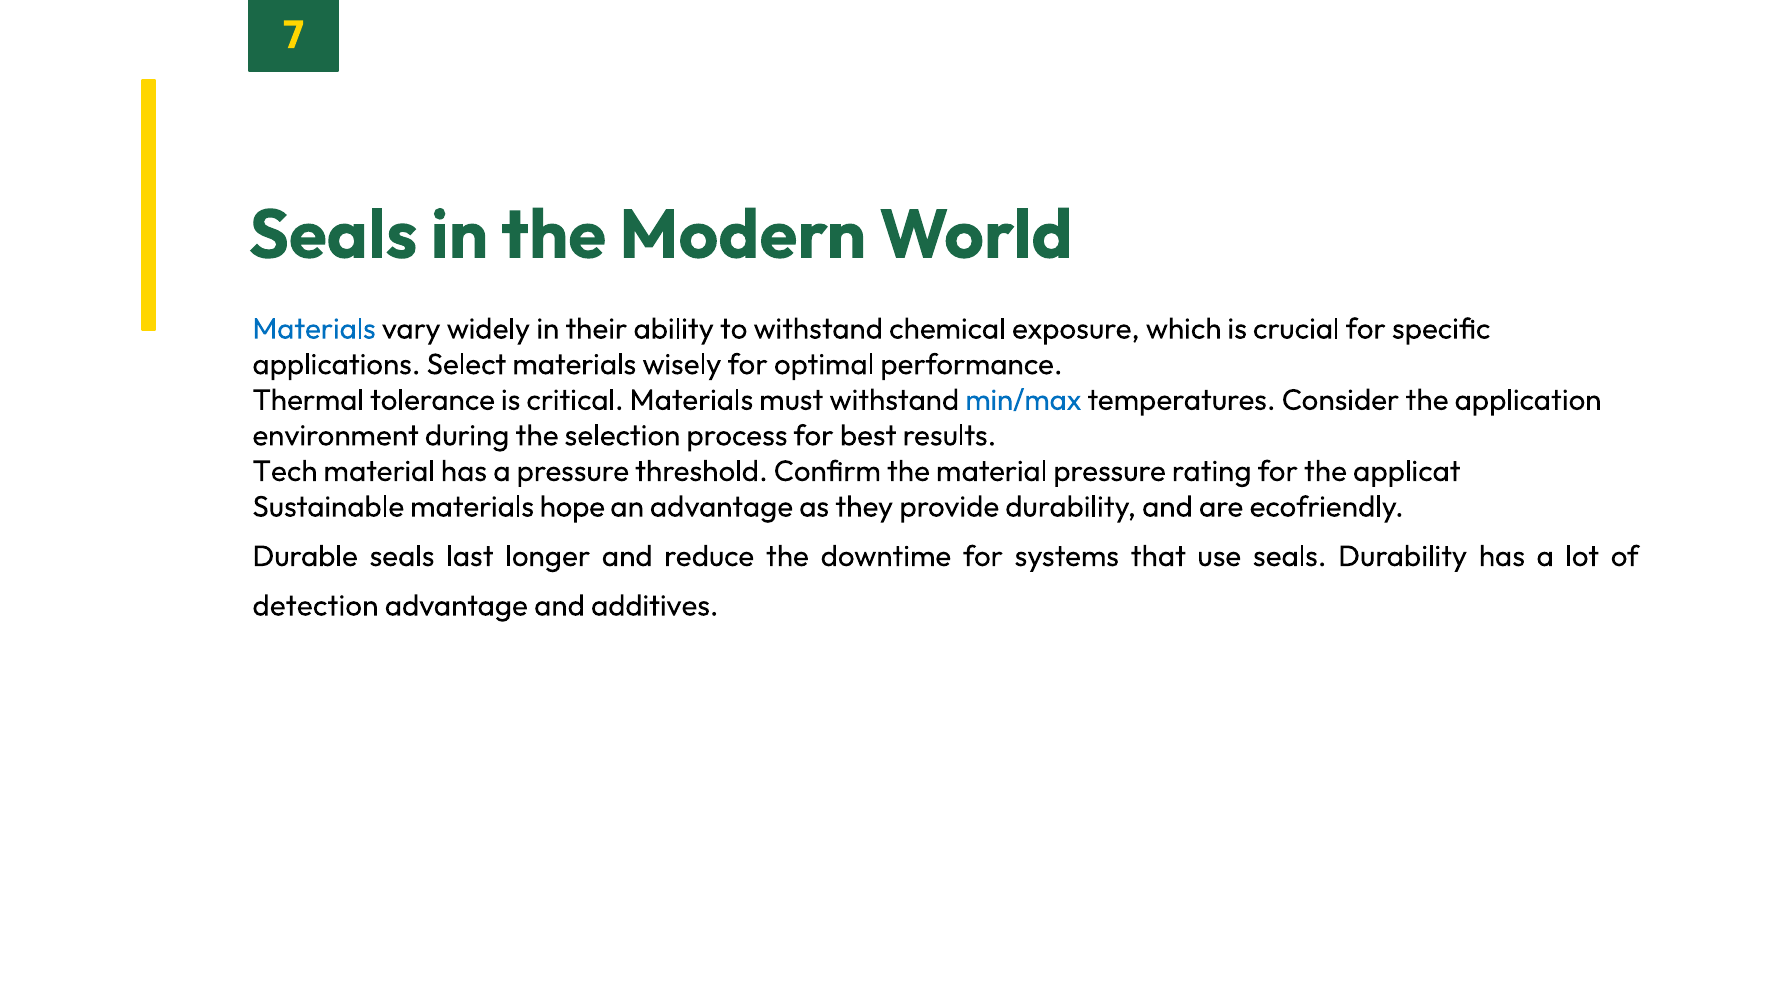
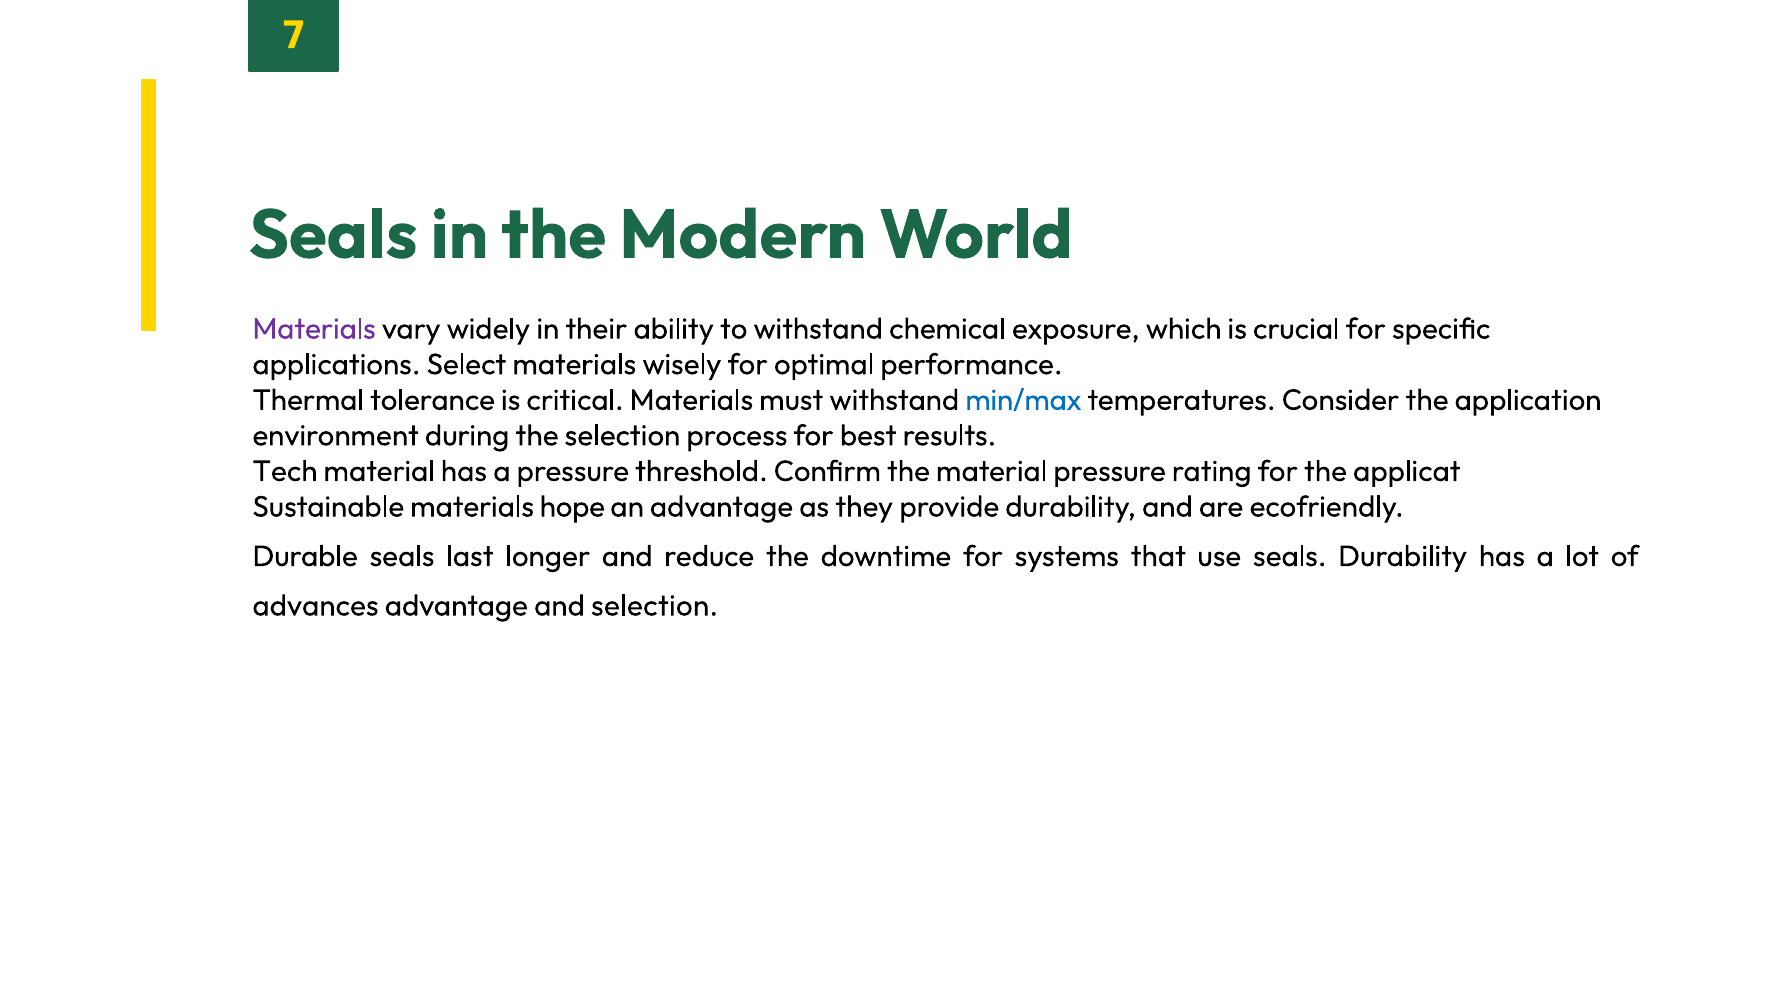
Materials at (314, 329) colour: blue -> purple
detection: detection -> advances
and additives: additives -> selection
